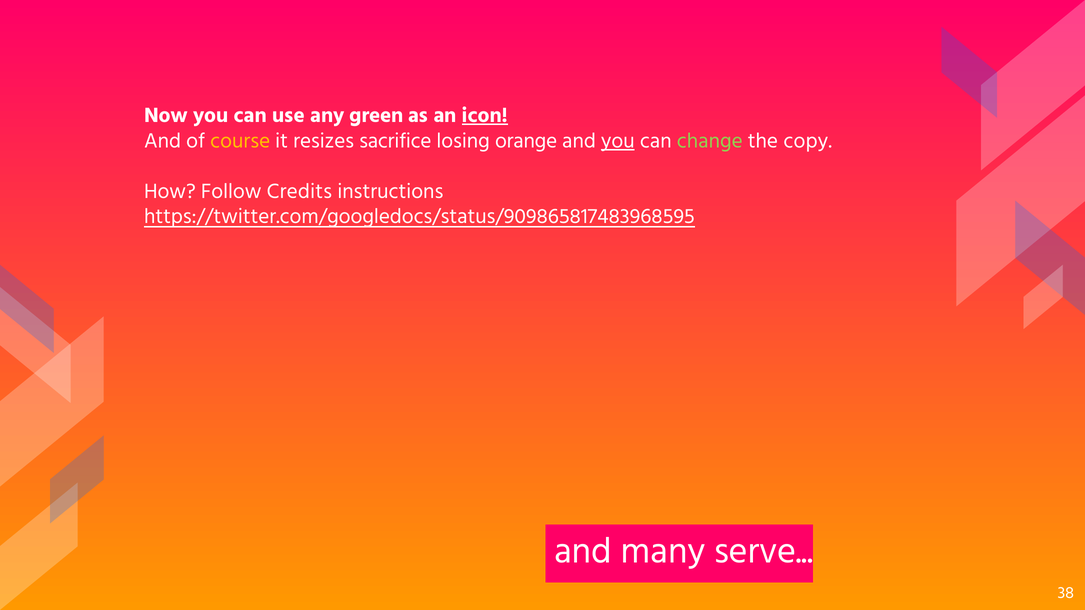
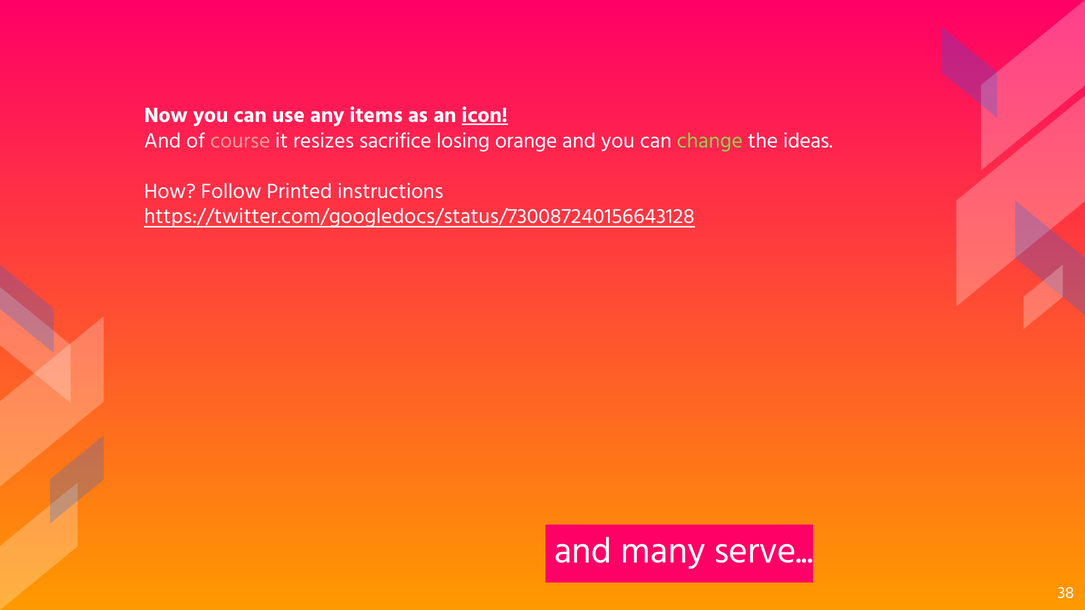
green: green -> items
course colour: yellow -> pink
you at (618, 141) underline: present -> none
copy: copy -> ideas
Credits: Credits -> Printed
https://twitter.com/googledocs/status/909865817483968595: https://twitter.com/googledocs/status/909865817483968595 -> https://twitter.com/googledocs/status/730087240156643128
